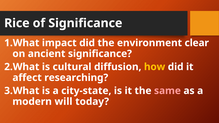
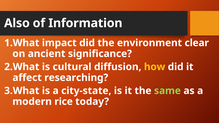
Rice: Rice -> Also
of Significance: Significance -> Information
same colour: pink -> light green
will: will -> rice
